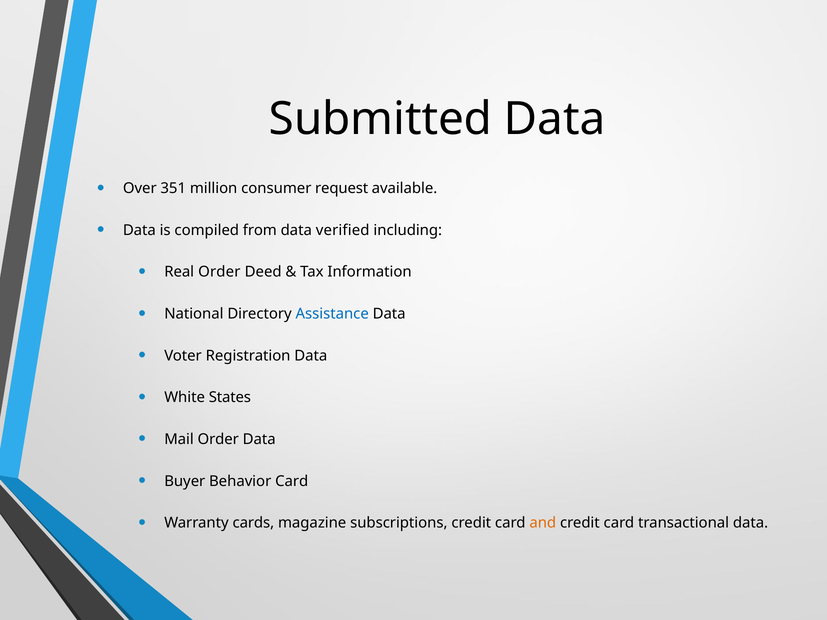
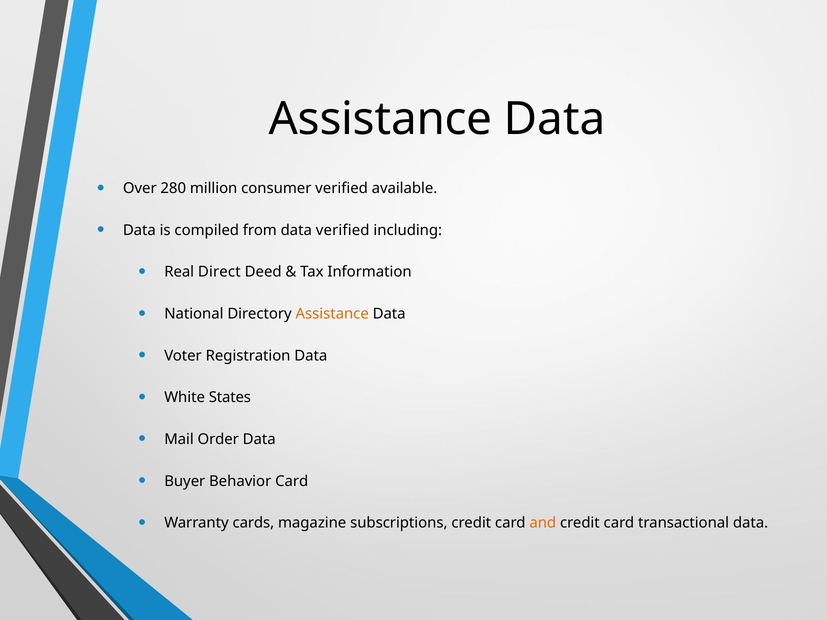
Submitted at (381, 119): Submitted -> Assistance
351: 351 -> 280
consumer request: request -> verified
Real Order: Order -> Direct
Assistance at (332, 314) colour: blue -> orange
